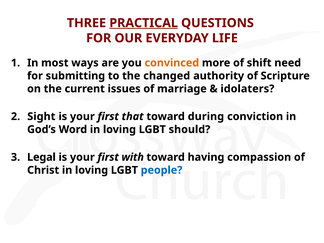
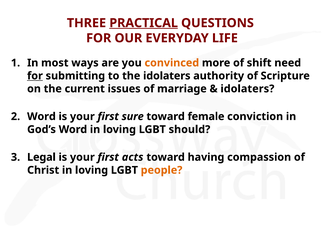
for at (35, 76) underline: none -> present
the changed: changed -> idolaters
Sight at (41, 116): Sight -> Word
that: that -> sure
during: during -> female
with: with -> acts
people colour: blue -> orange
